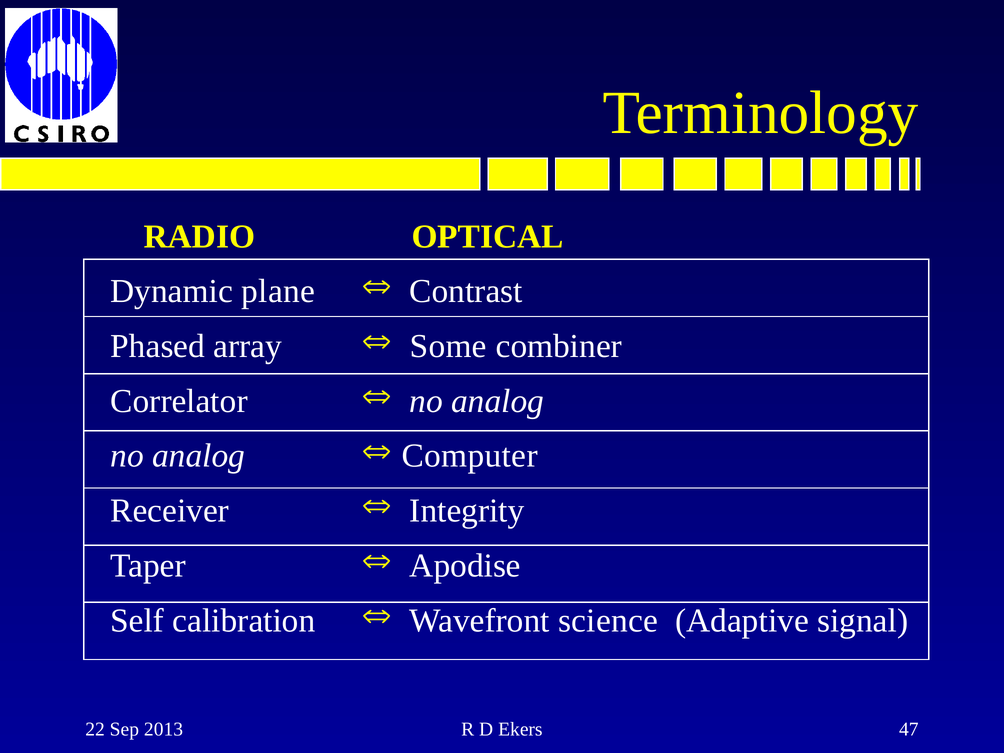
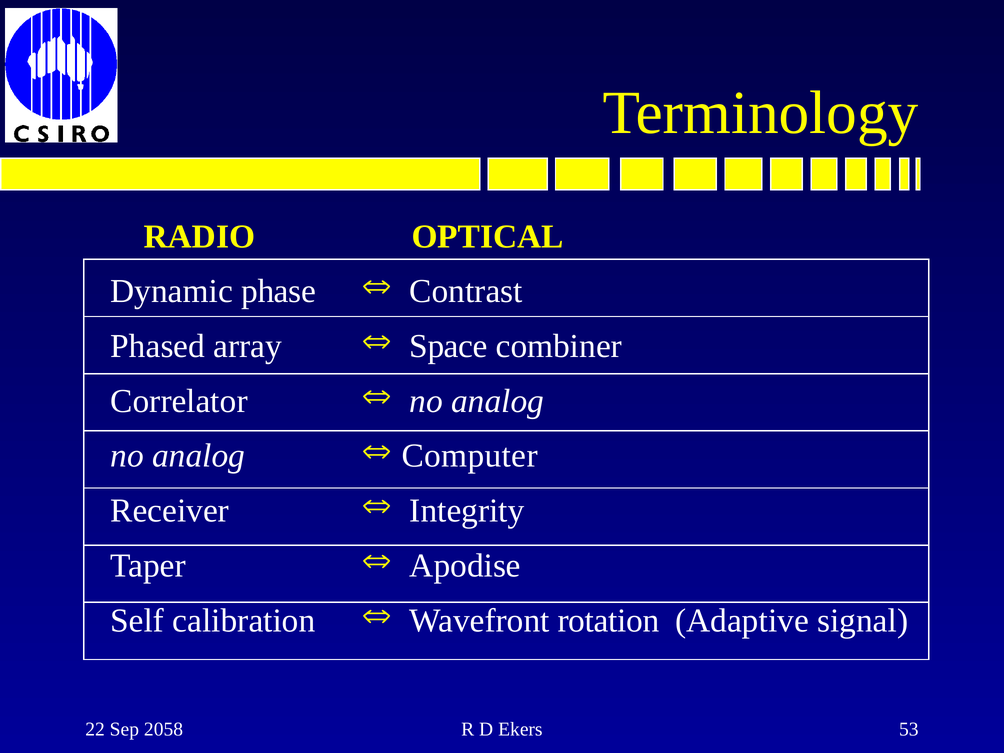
plane: plane -> phase
Some: Some -> Space
science: science -> rotation
2013: 2013 -> 2058
47: 47 -> 53
